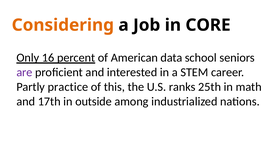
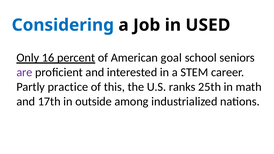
Considering colour: orange -> blue
CORE: CORE -> USED
data: data -> goal
